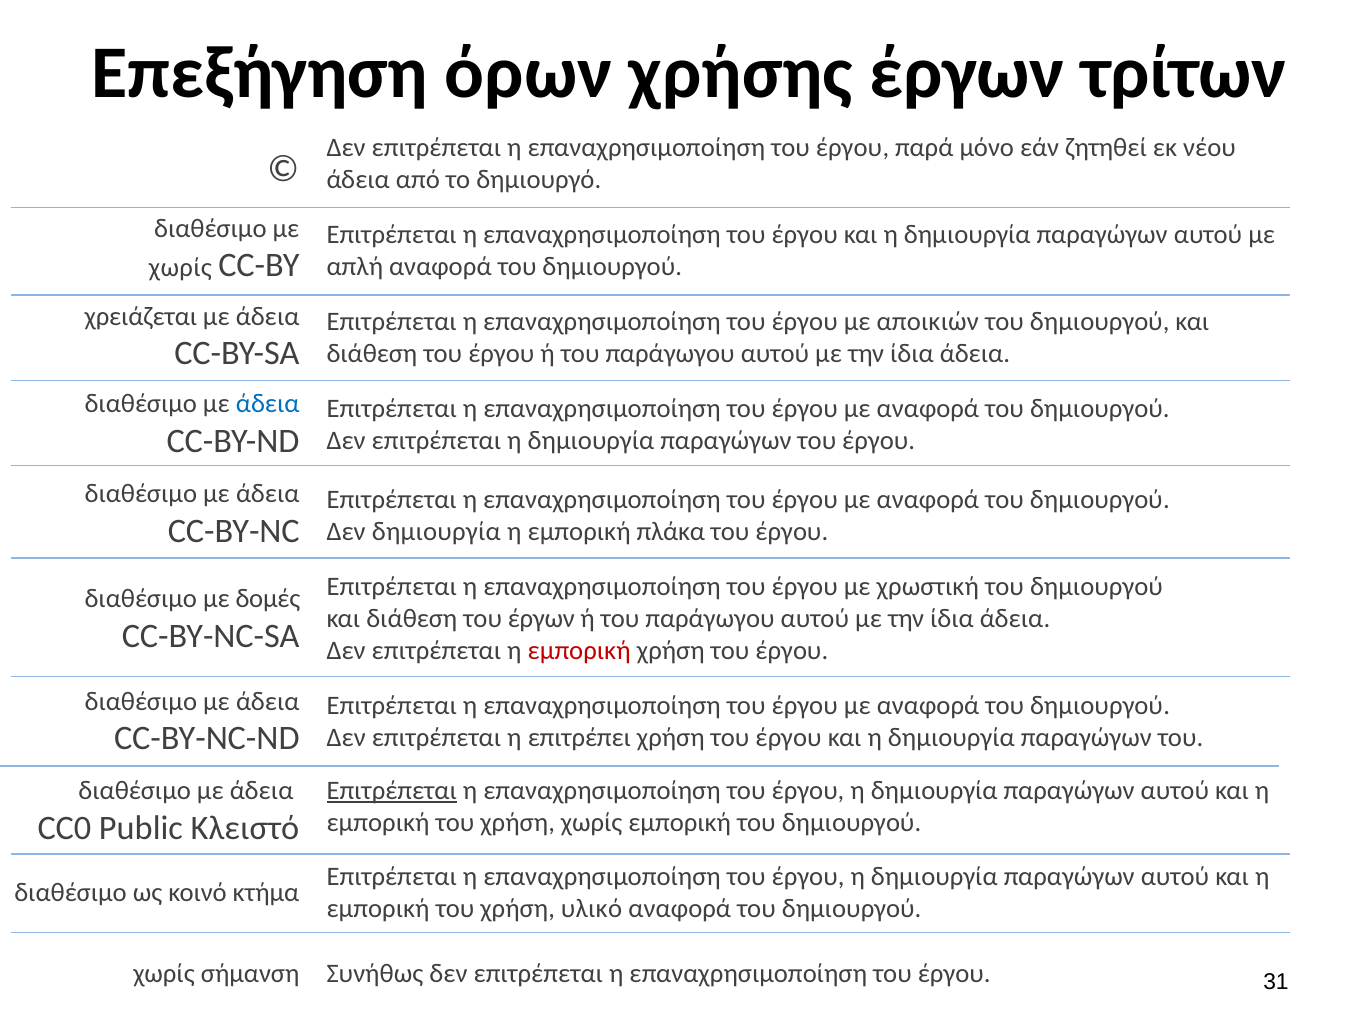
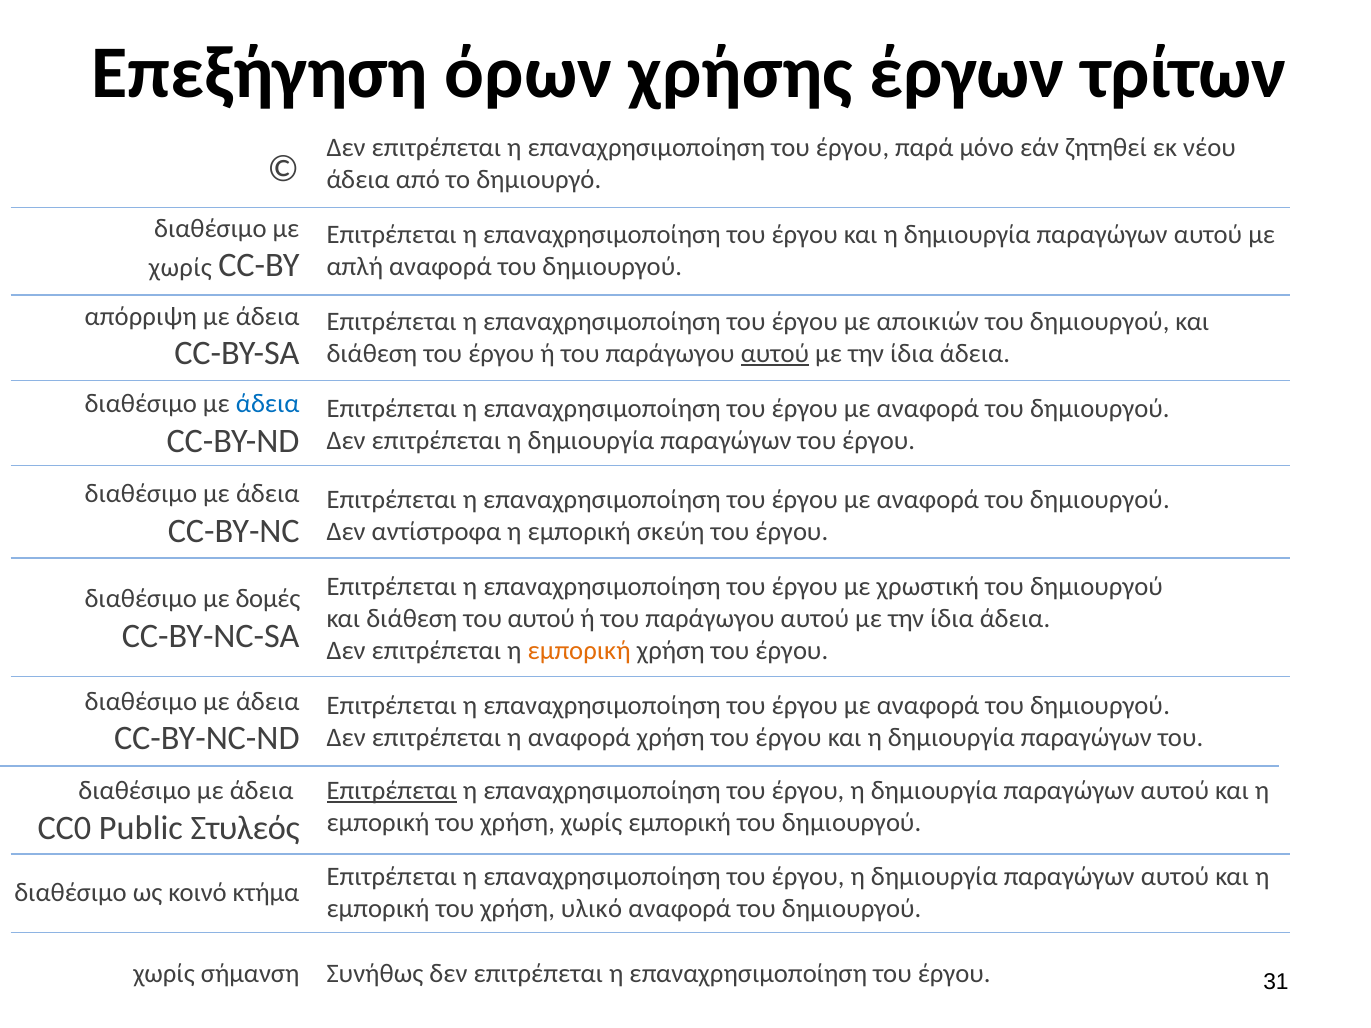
χρειάζεται: χρειάζεται -> απόρριψη
αυτού at (775, 353) underline: none -> present
Δεν δημιουργία: δημιουργία -> αντίστροφα
πλάκα: πλάκα -> σκεύη
του έργων: έργων -> αυτού
εμπορική at (579, 651) colour: red -> orange
η επιτρέπει: επιτρέπει -> αναφορά
Κλειστό: Κλειστό -> Στυλεός
